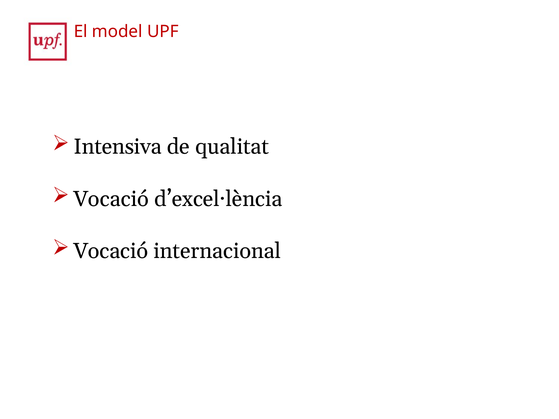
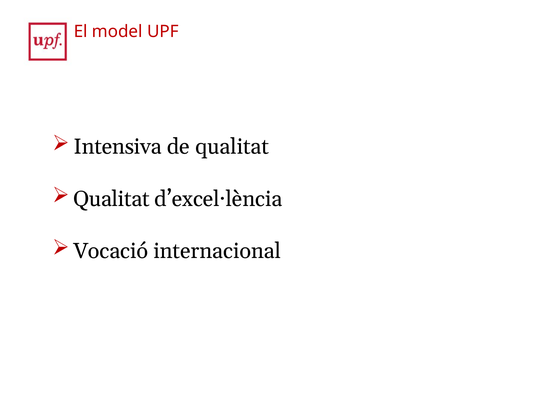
Vocació at (111, 199): Vocació -> Qualitat
